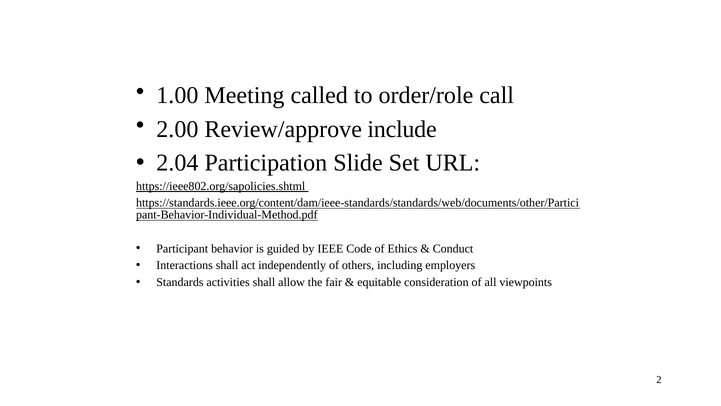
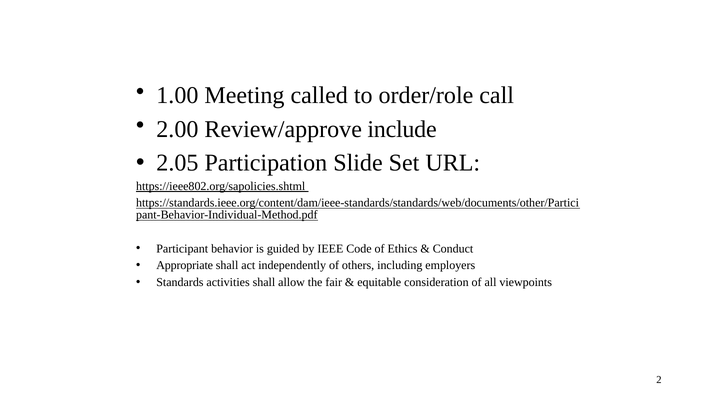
2.04: 2.04 -> 2.05
Interactions: Interactions -> Appropriate
